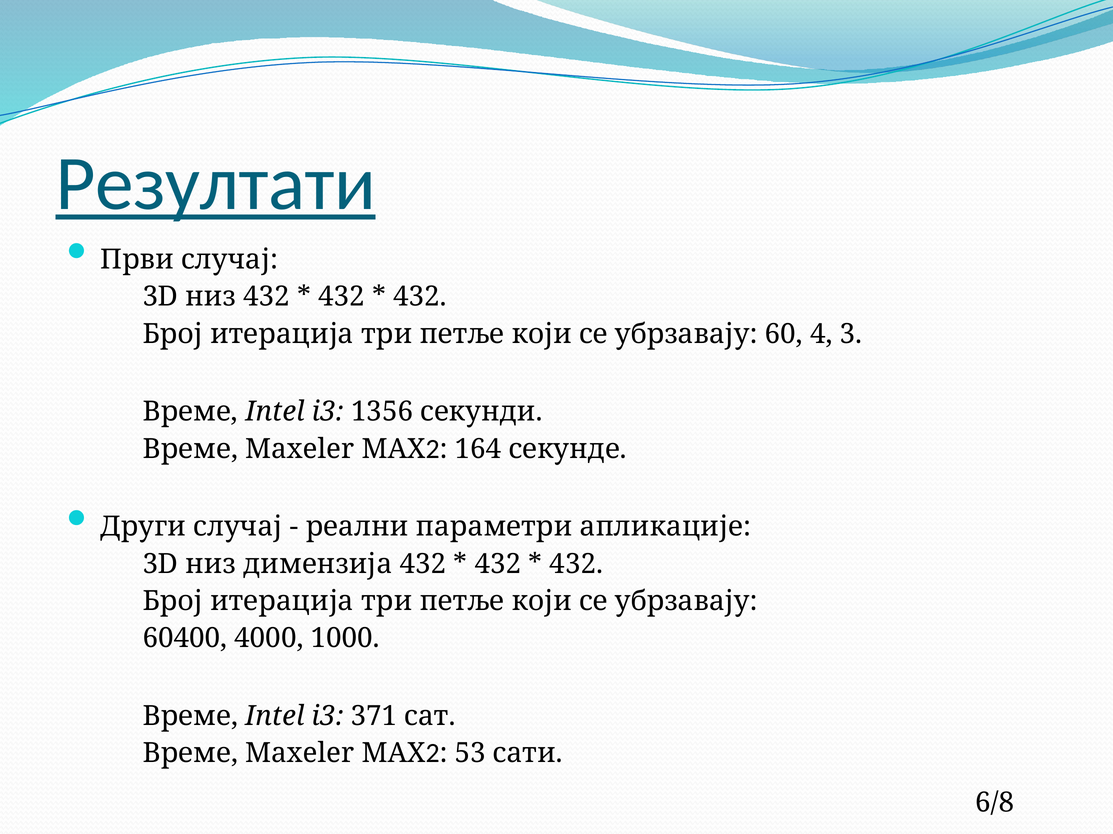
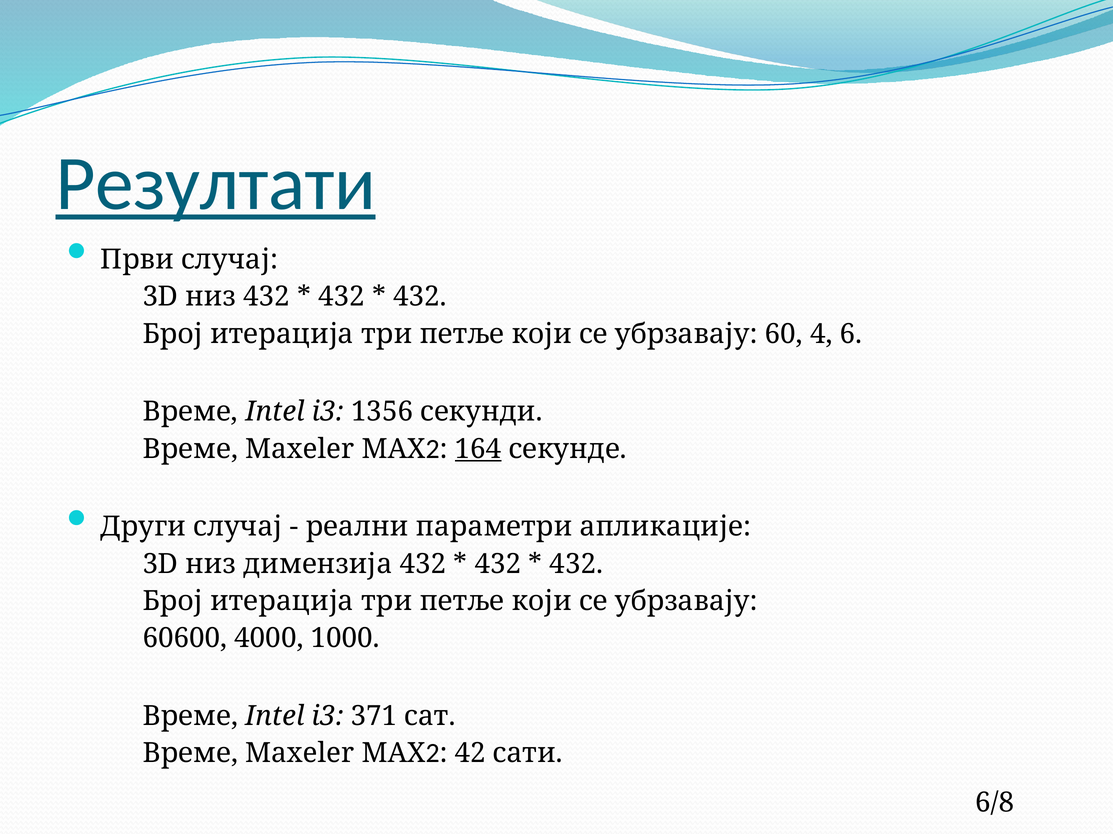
3: 3 -> 6
164 underline: none -> present
60400: 60400 -> 60600
53: 53 -> 42
